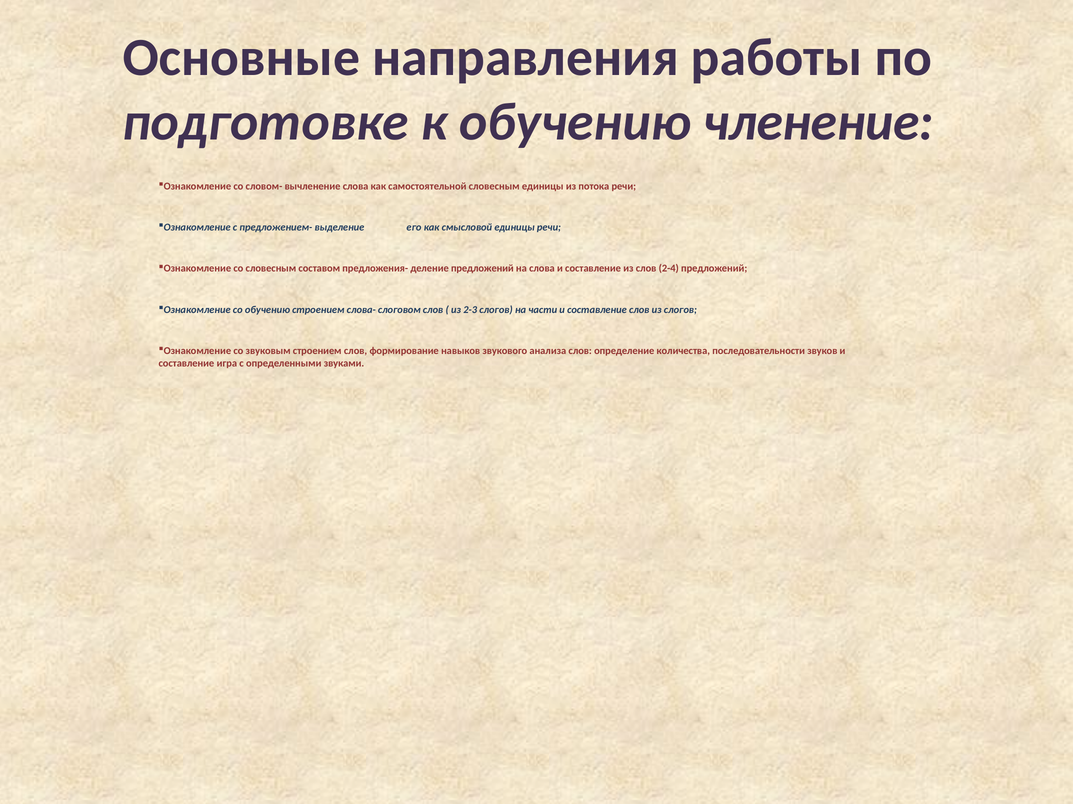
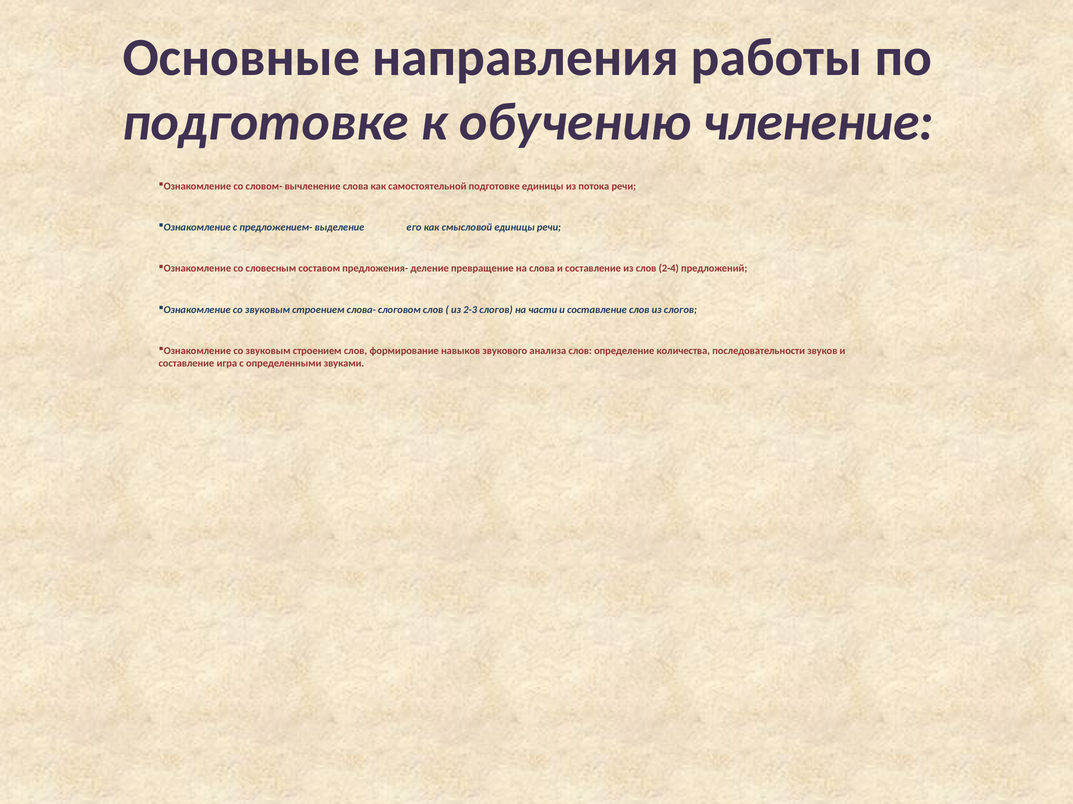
самостоятельной словесным: словесным -> подготовке
деление предложений: предложений -> превращение
обучению at (267, 310): обучению -> звуковым
